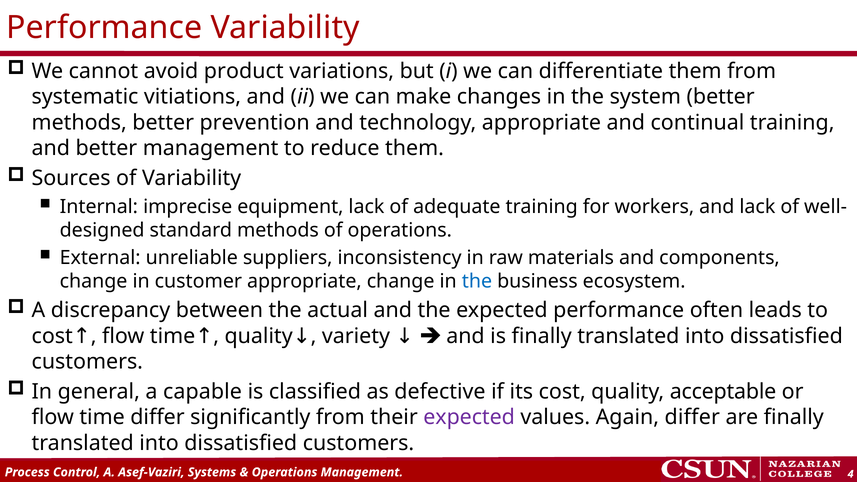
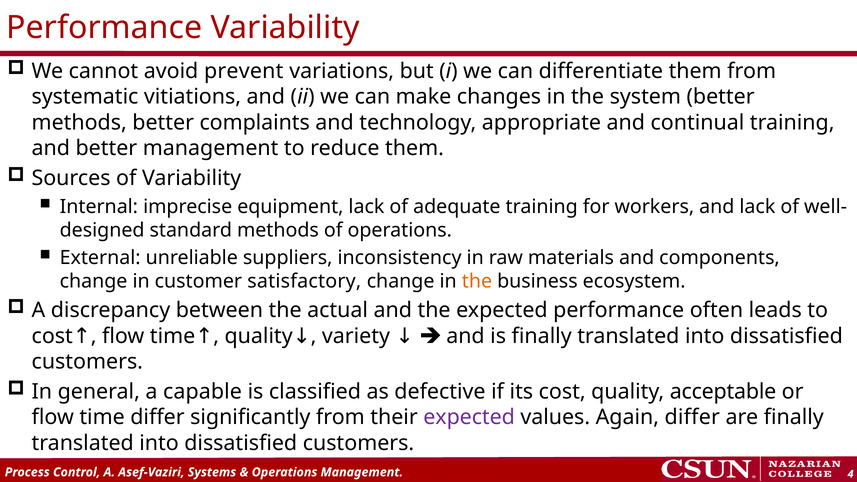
product: product -> prevent
prevention: prevention -> complaints
customer appropriate: appropriate -> satisfactory
the at (477, 281) colour: blue -> orange
